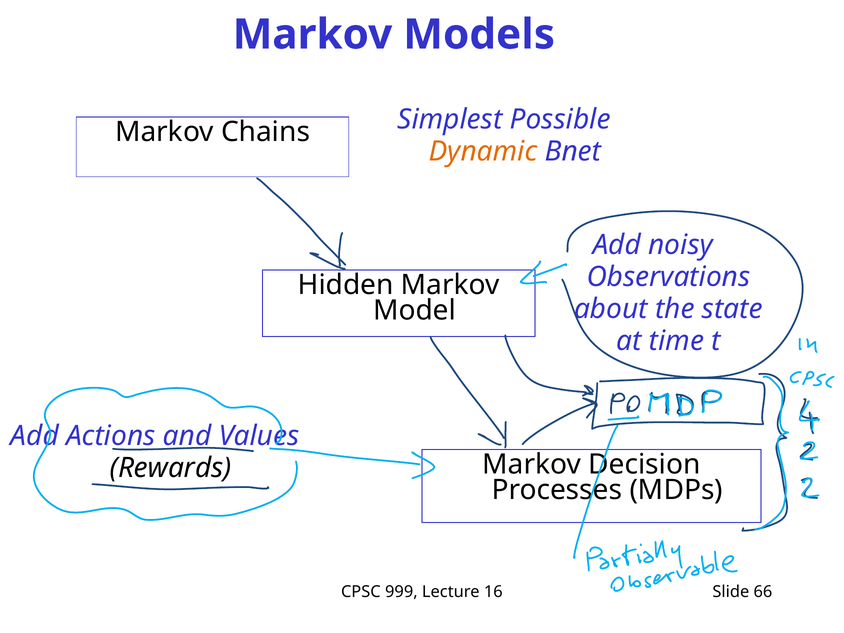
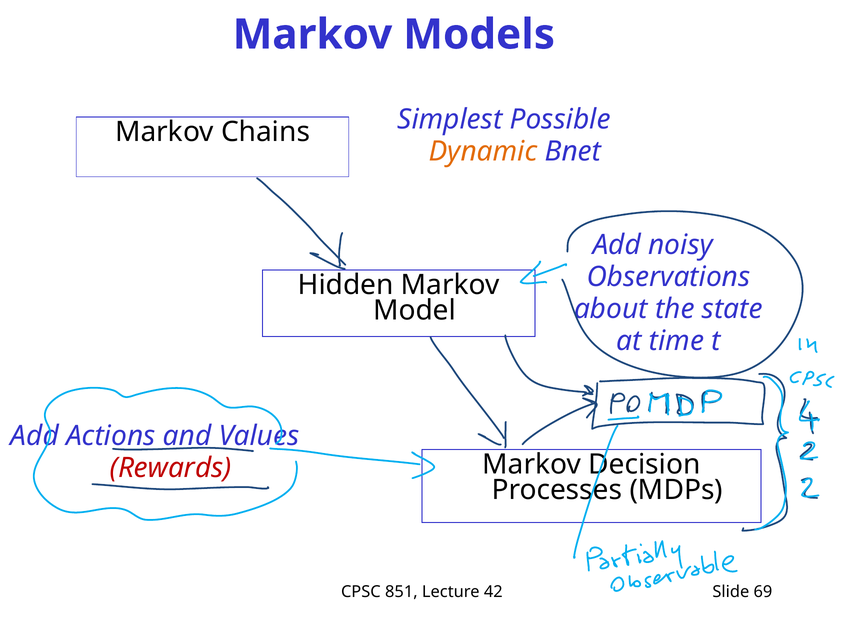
Rewards colour: black -> red
999: 999 -> 851
16: 16 -> 42
66: 66 -> 69
